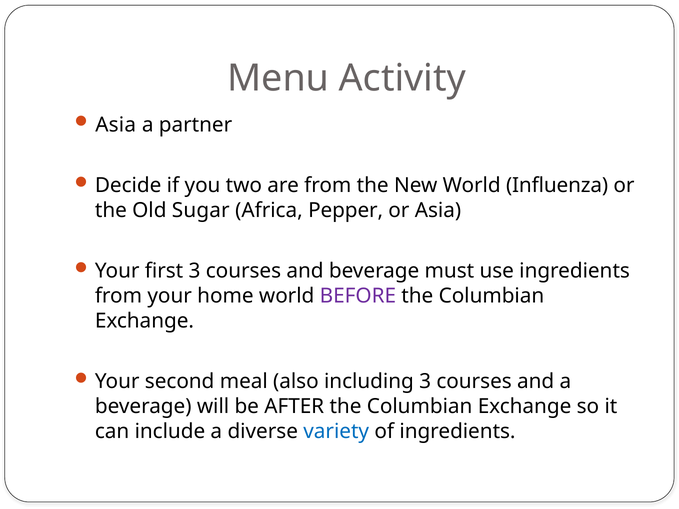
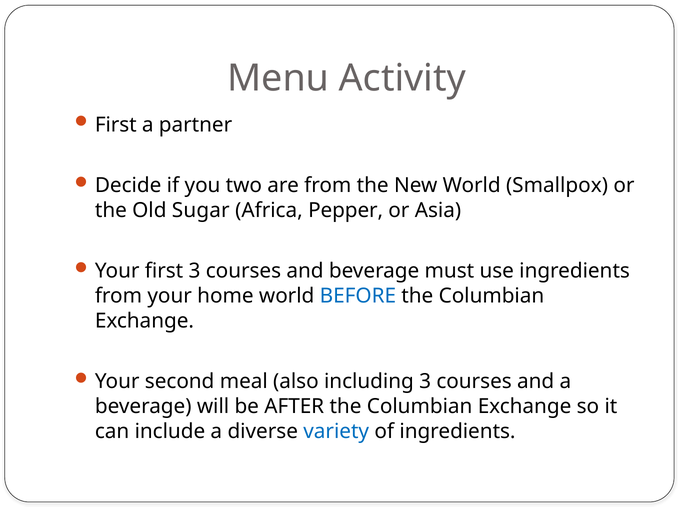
Asia at (116, 125): Asia -> First
Influenza: Influenza -> Smallpox
BEFORE colour: purple -> blue
